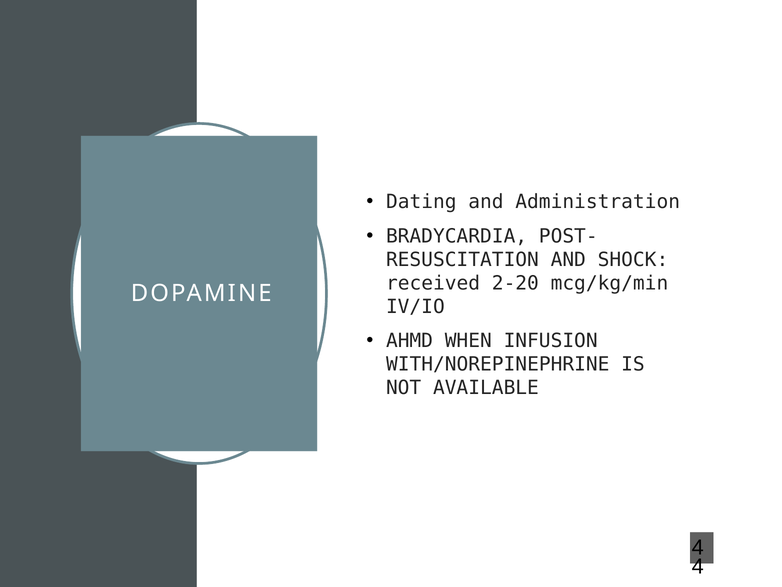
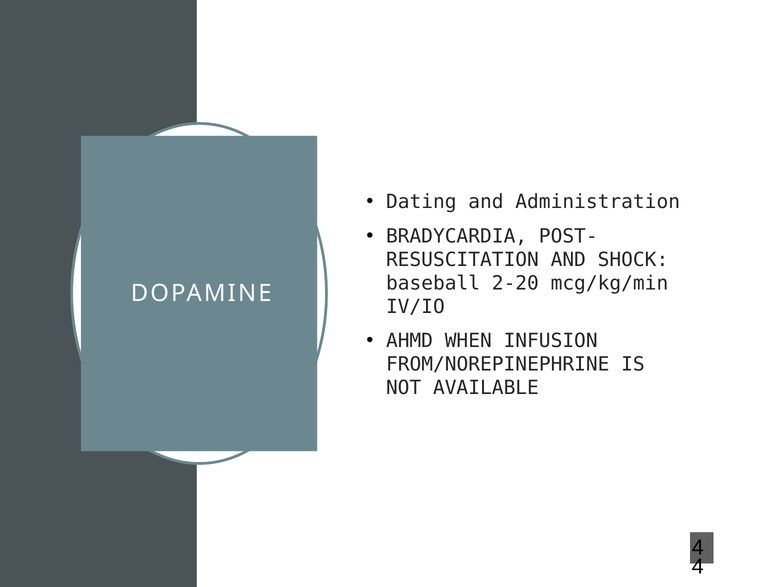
received: received -> baseball
WITH/NOREPINEPHRINE: WITH/NOREPINEPHRINE -> FROM/NOREPINEPHRINE
